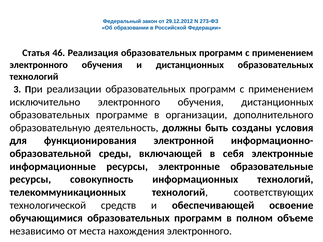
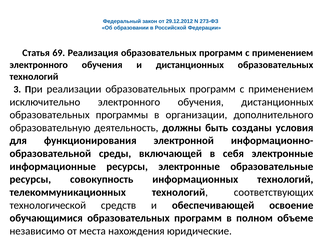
46: 46 -> 69
программе: программе -> программы
нахождения электронного: электронного -> юридические
